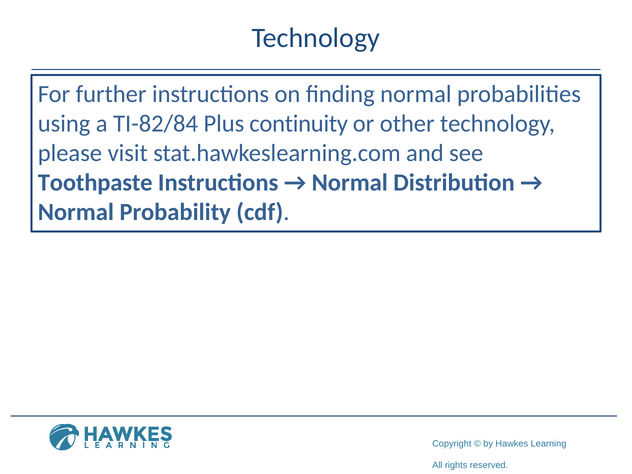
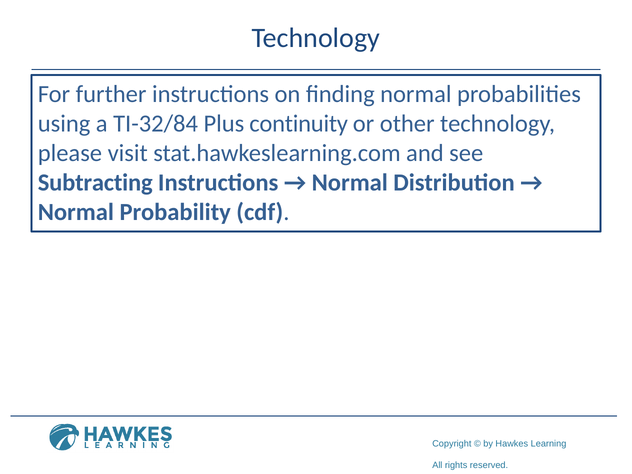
TI-82/84: TI-82/84 -> TI-32/84
Toothpaste: Toothpaste -> Subtracting
